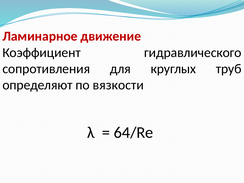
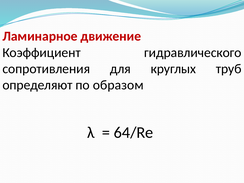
вязкости: вязкости -> образом
